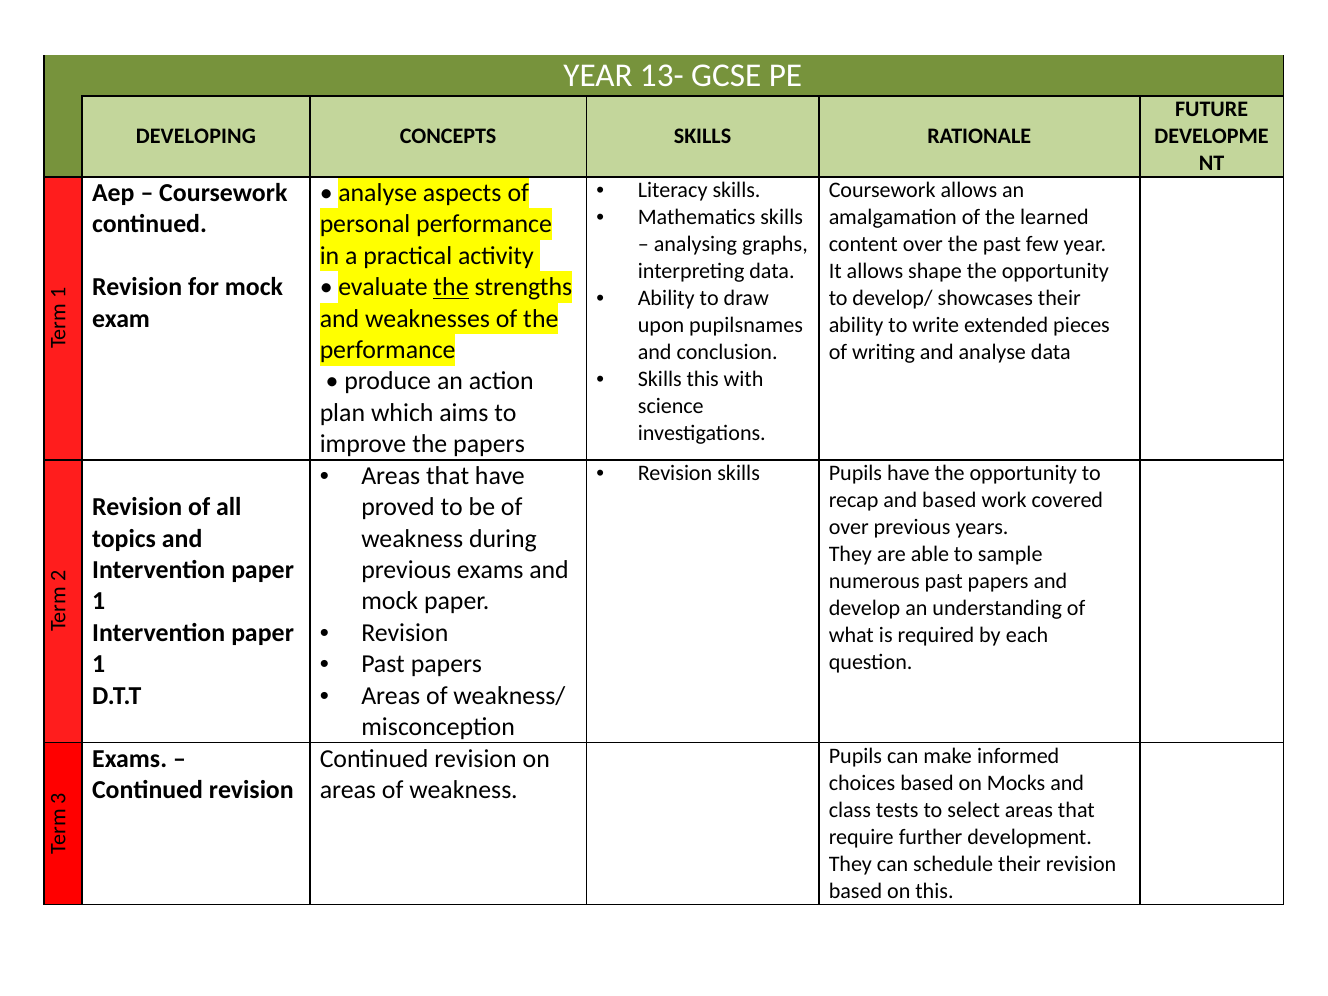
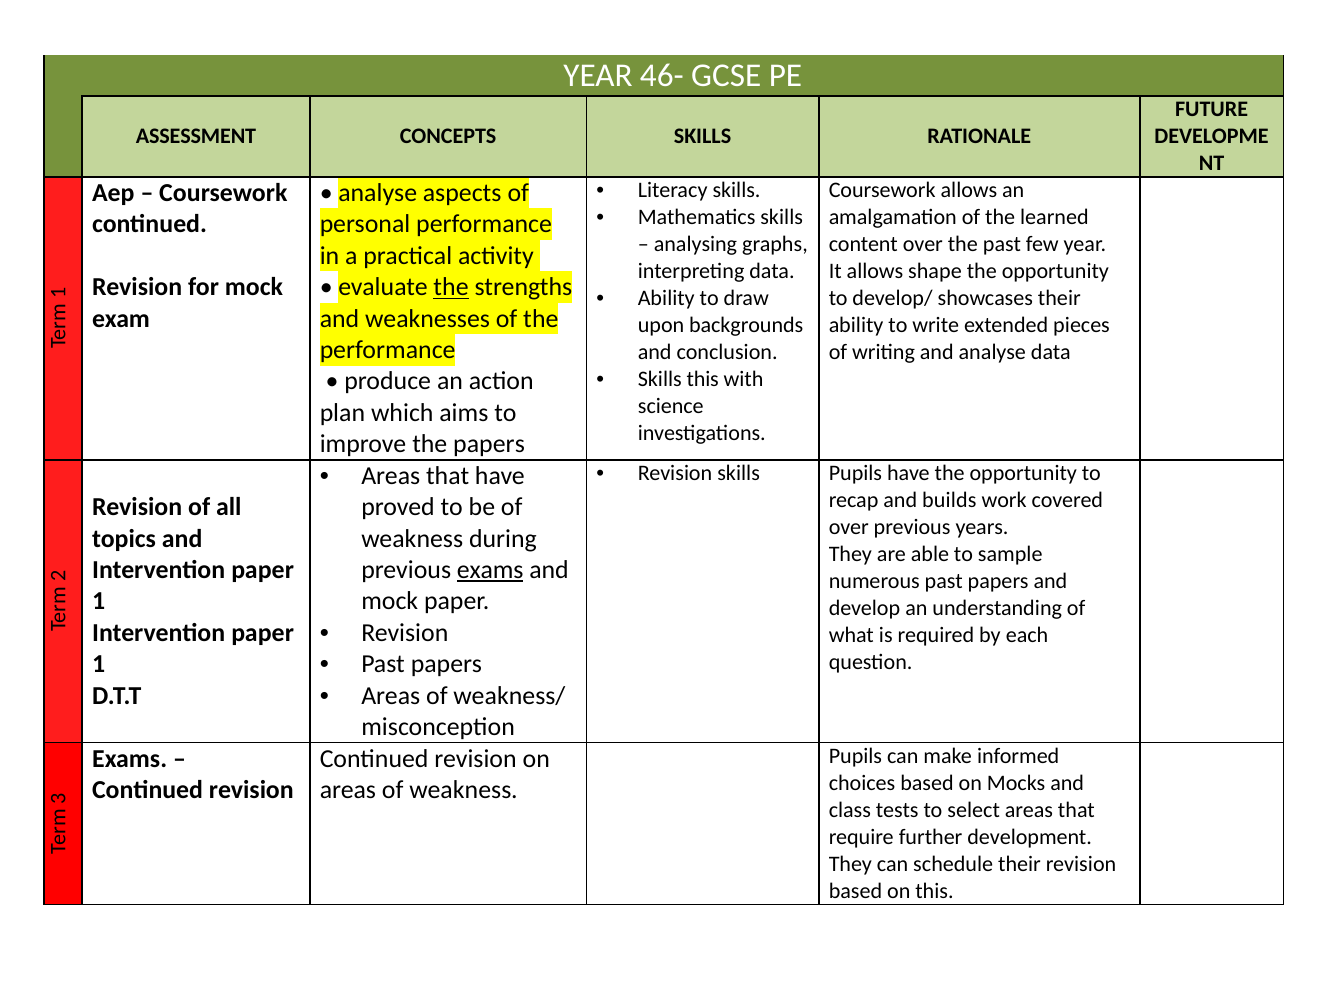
13-: 13- -> 46-
DEVELOPING: DEVELOPING -> ASSESSMENT
pupilsnames: pupilsnames -> backgrounds
and based: based -> builds
exams at (490, 570) underline: none -> present
